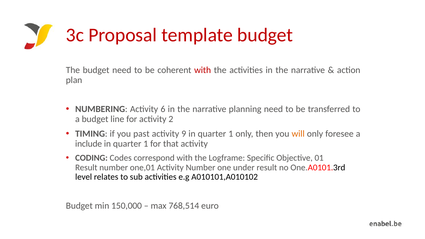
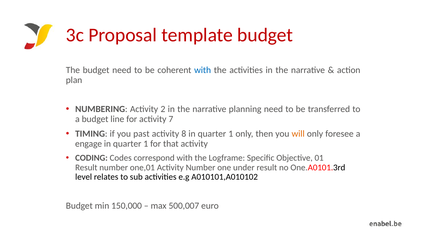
with at (203, 70) colour: red -> blue
6: 6 -> 2
2: 2 -> 7
9: 9 -> 8
include: include -> engage
768,514: 768,514 -> 500,007
